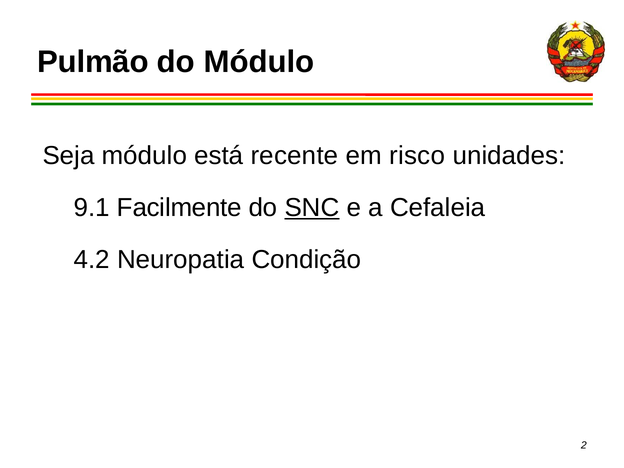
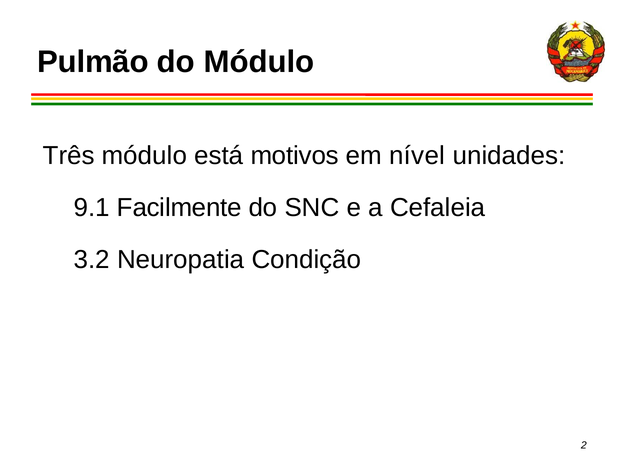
Seja: Seja -> Três
recente: recente -> motivos
risco: risco -> nível
SNC underline: present -> none
4.2: 4.2 -> 3.2
